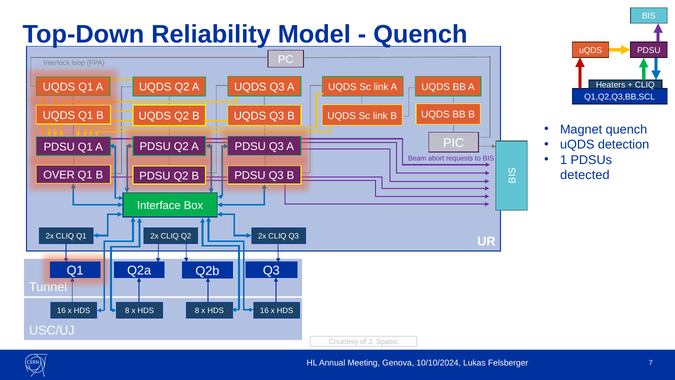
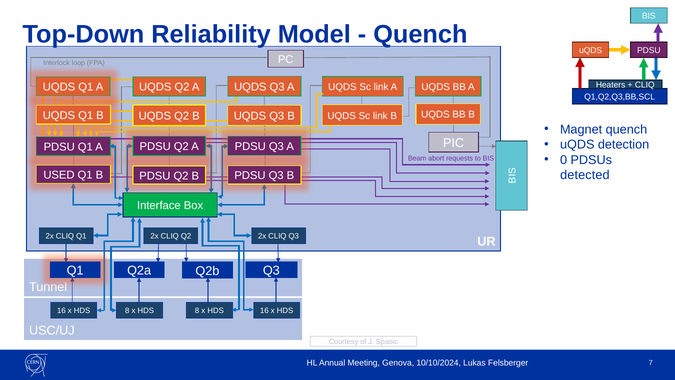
1: 1 -> 0
OVER: OVER -> USED
